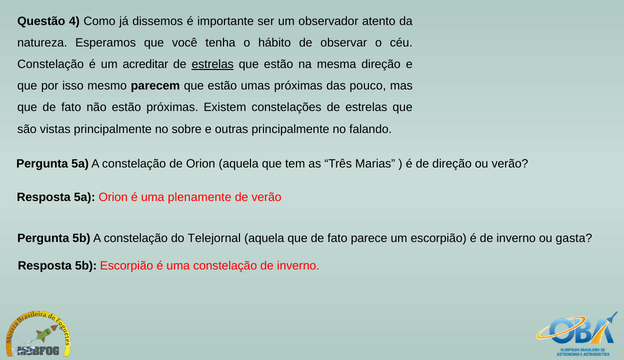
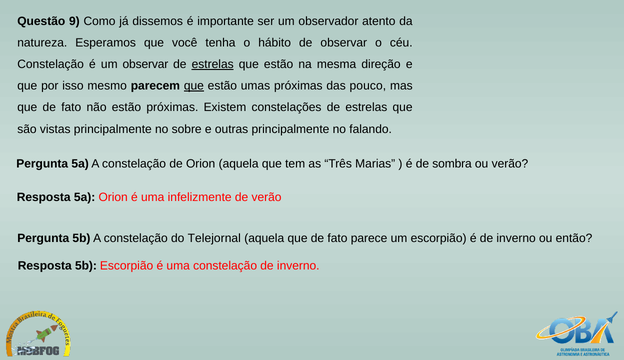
4: 4 -> 9
um acreditar: acreditar -> observar
que at (194, 86) underline: none -> present
de direção: direção -> sombra
plenamente: plenamente -> infelizmente
gasta: gasta -> então
